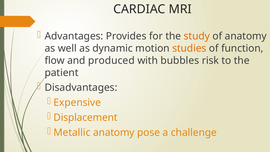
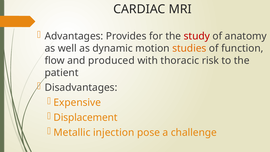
study colour: orange -> red
bubbles: bubbles -> thoracic
Metallic anatomy: anatomy -> injection
